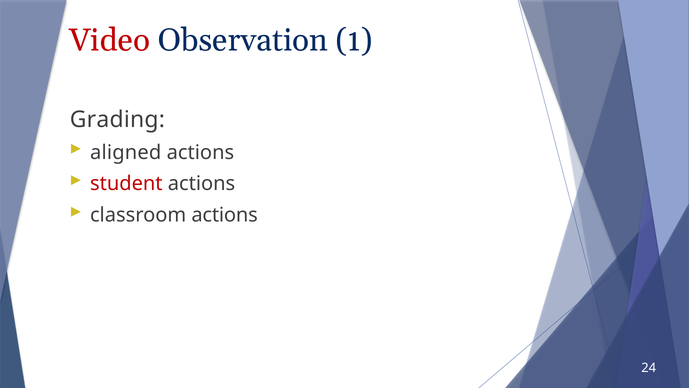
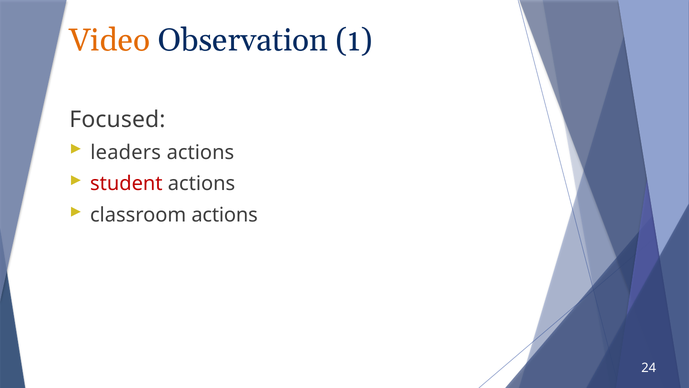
Video colour: red -> orange
Grading: Grading -> Focused
aligned: aligned -> leaders
